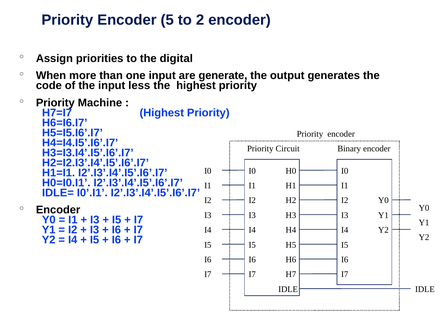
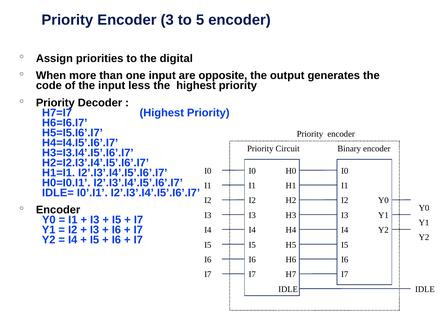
5: 5 -> 3
2: 2 -> 5
generate: generate -> opposite
Machine: Machine -> Decoder
